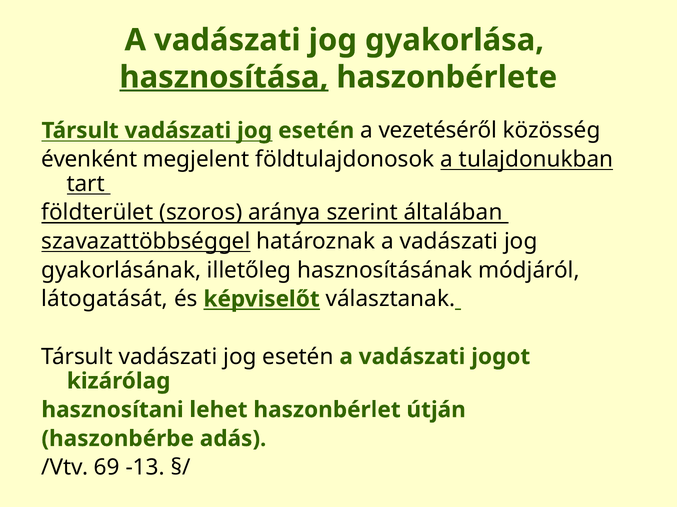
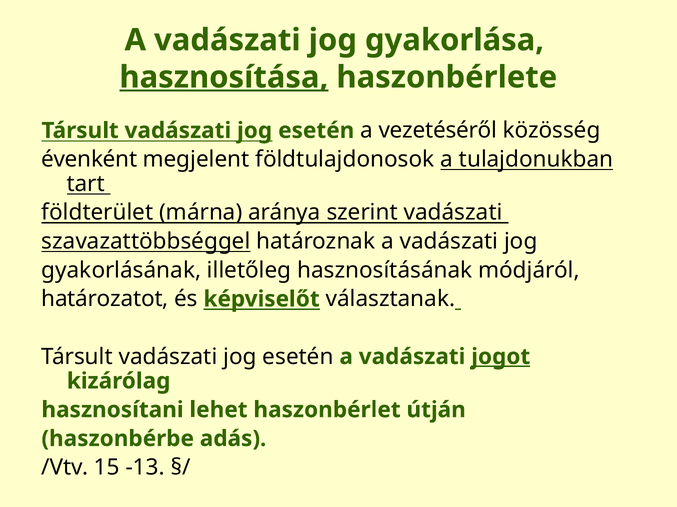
szoros: szoros -> márna
szerint általában: általában -> vadászati
látogatását: látogatását -> határozatot
jogot underline: none -> present
69: 69 -> 15
